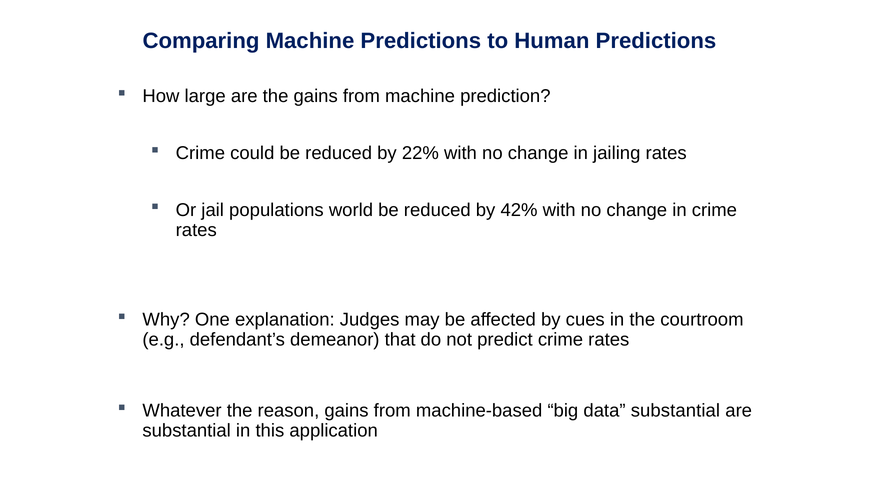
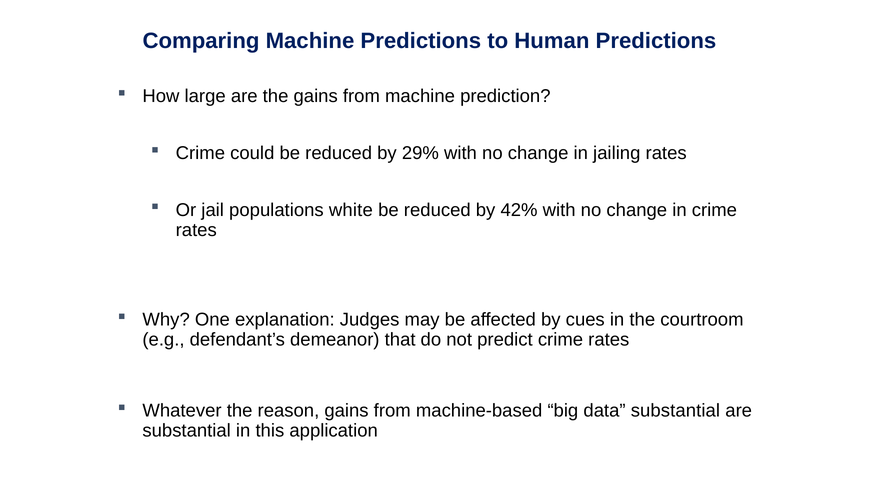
22%: 22% -> 29%
world: world -> white
